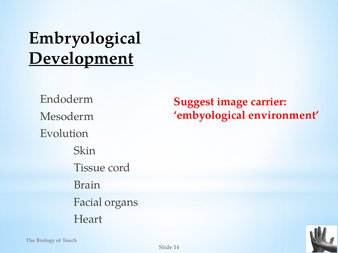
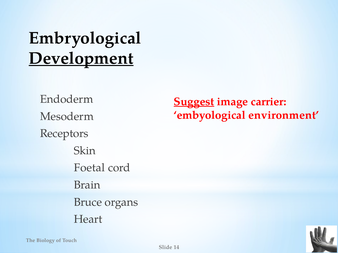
Suggest underline: none -> present
Evolution: Evolution -> Receptors
Tissue: Tissue -> Foetal
Facial: Facial -> Bruce
